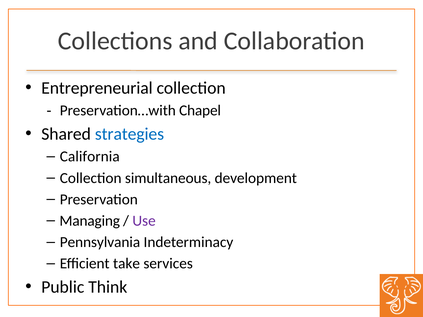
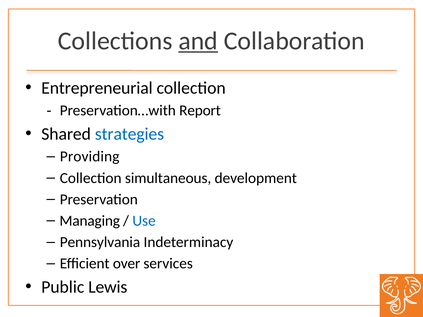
and underline: none -> present
Chapel: Chapel -> Report
California: California -> Providing
Use colour: purple -> blue
take: take -> over
Think: Think -> Lewis
